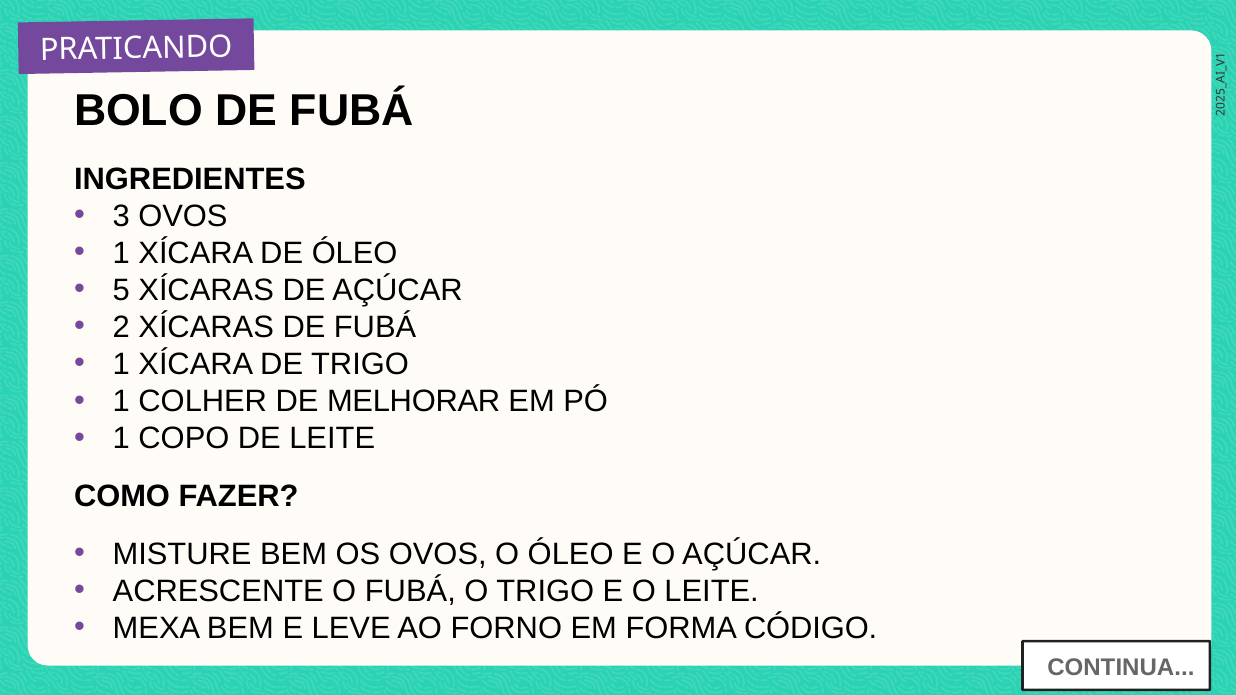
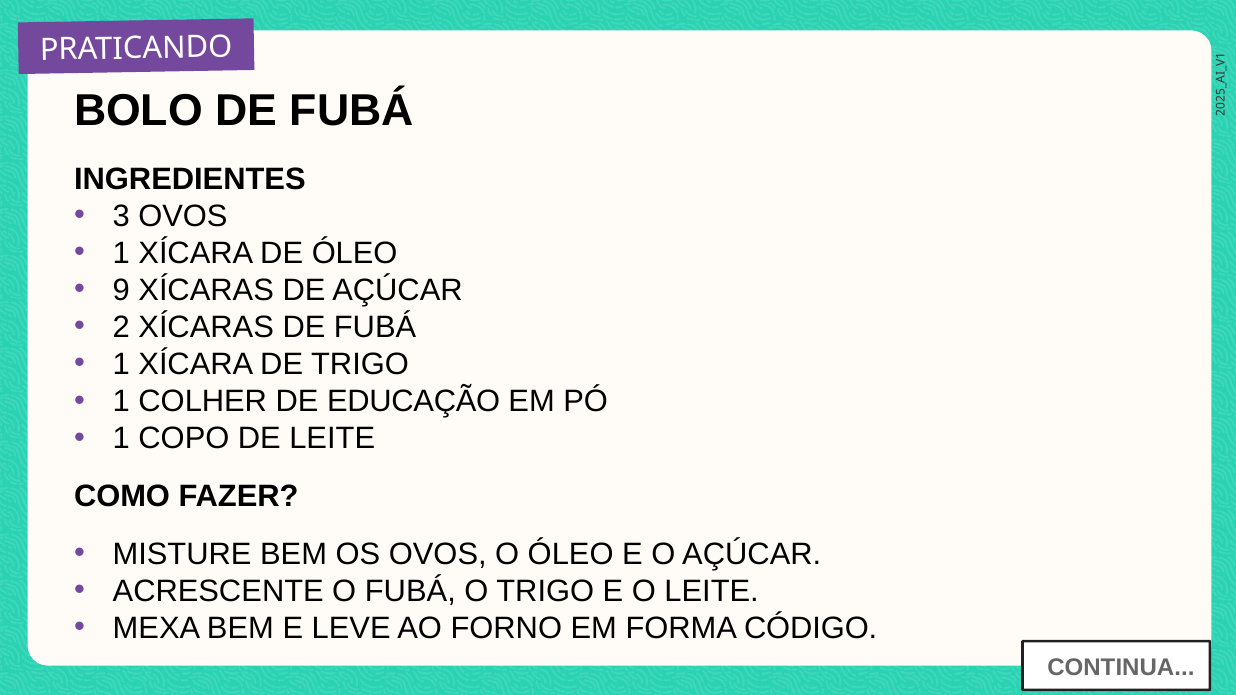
5 at (121, 290): 5 -> 9
MELHORAR: MELHORAR -> EDUCAÇÃO
